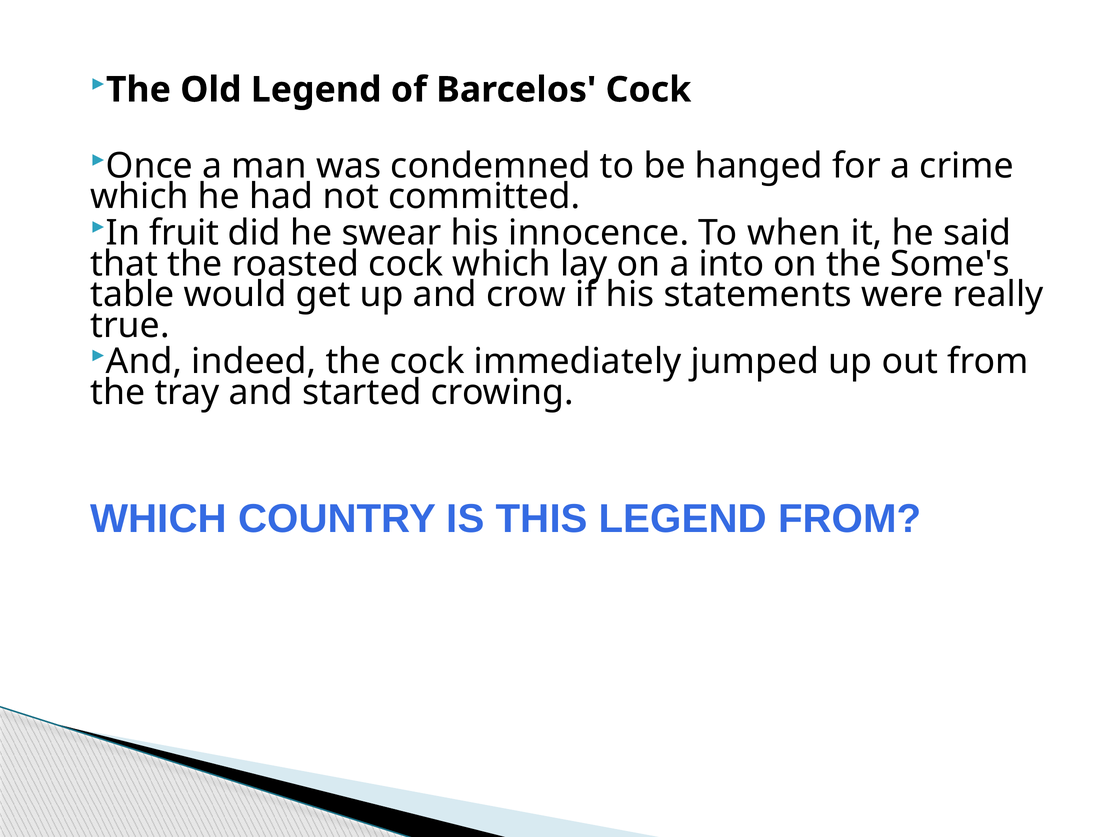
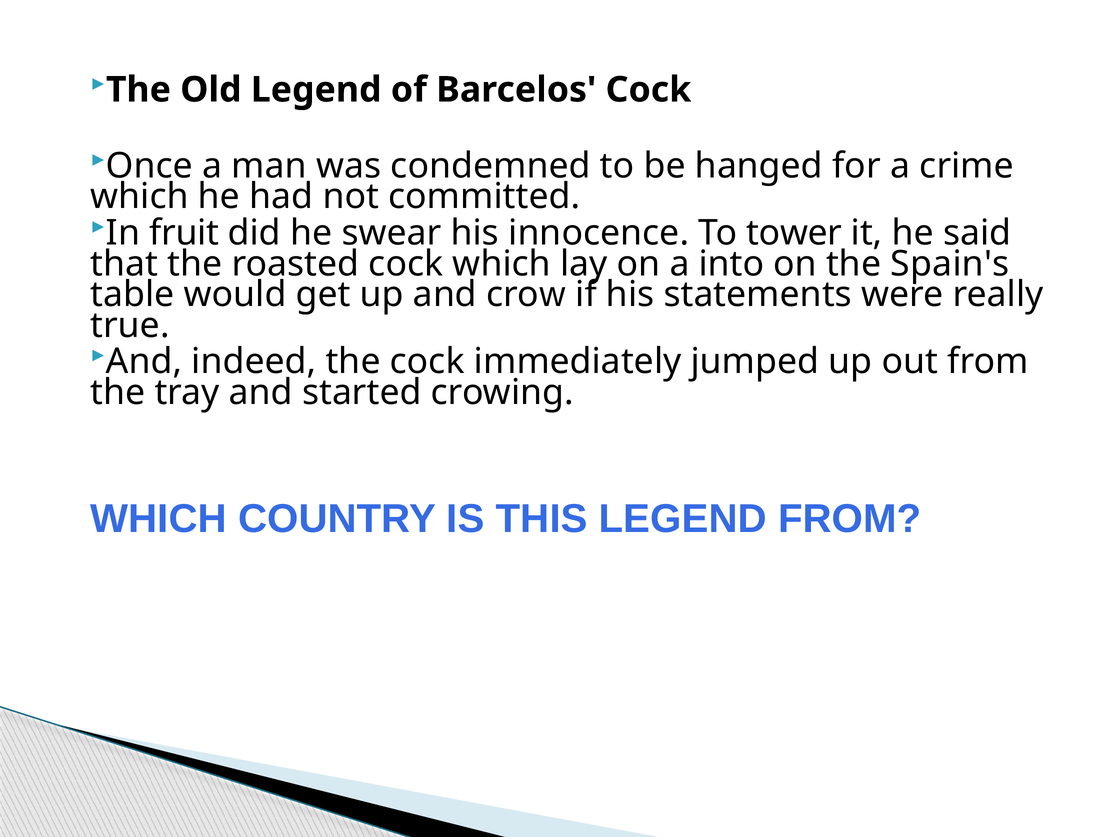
when: when -> tower
Some's: Some's -> Spain's
